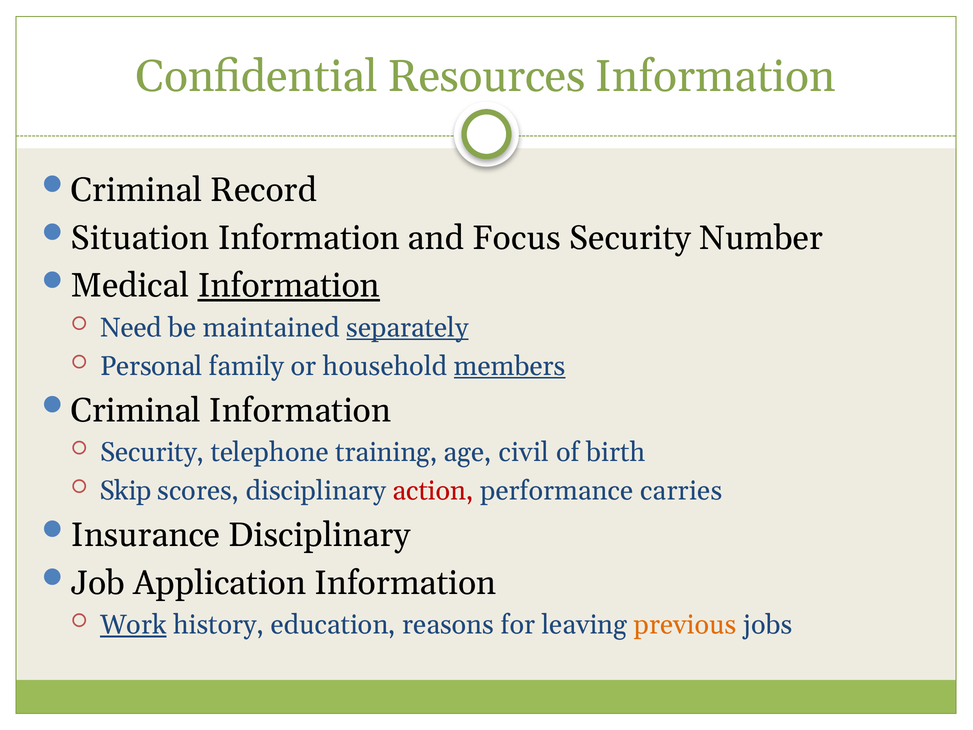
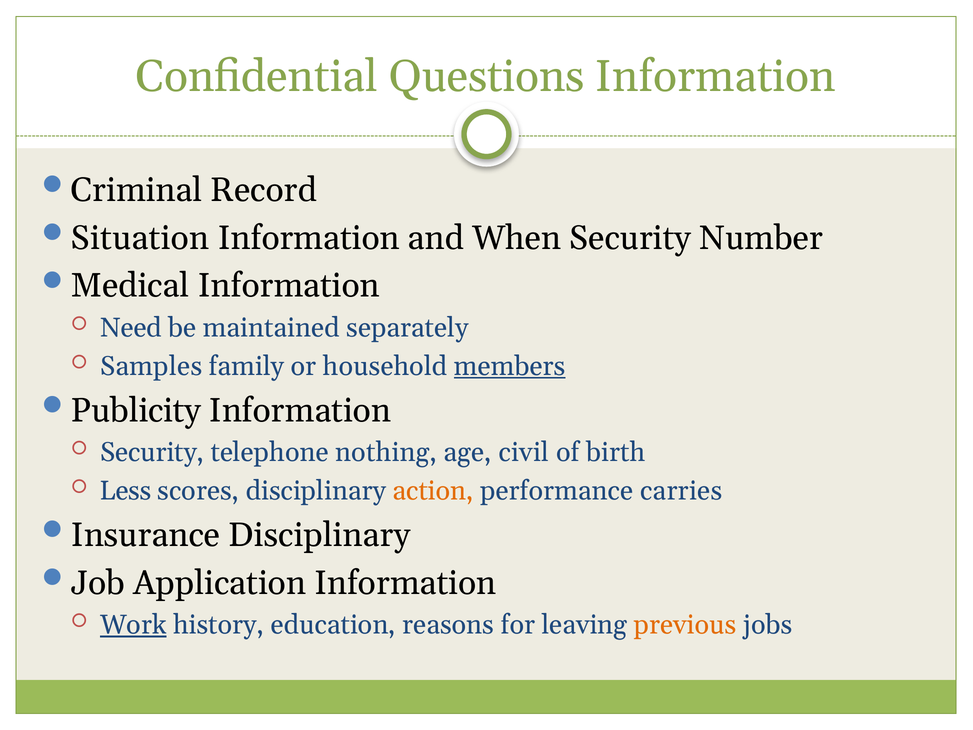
Resources: Resources -> Questions
Focus: Focus -> When
Information at (289, 286) underline: present -> none
separately underline: present -> none
Personal: Personal -> Samples
Criminal at (136, 410): Criminal -> Publicity
training: training -> nothing
Skip: Skip -> Less
action colour: red -> orange
